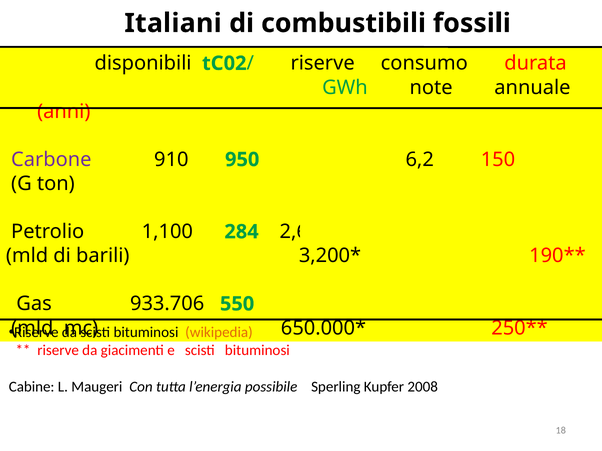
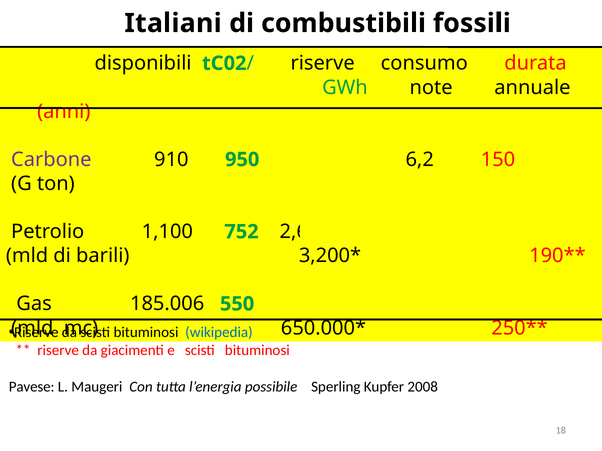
284: 284 -> 752
933.706: 933.706 -> 185.006
wikipedia colour: orange -> blue
Cabine: Cabine -> Pavese
